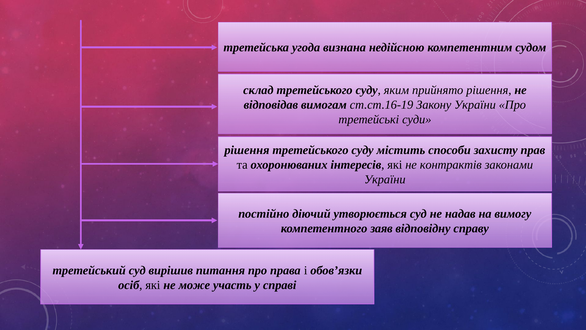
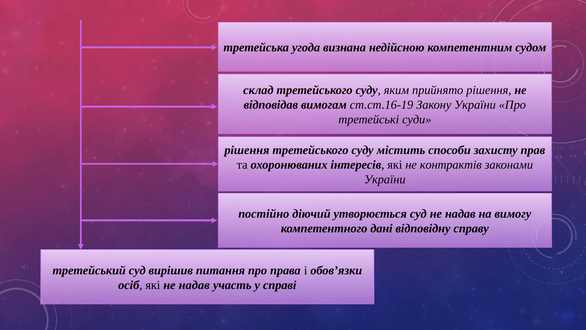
заяв: заяв -> дані
які не може: може -> надав
